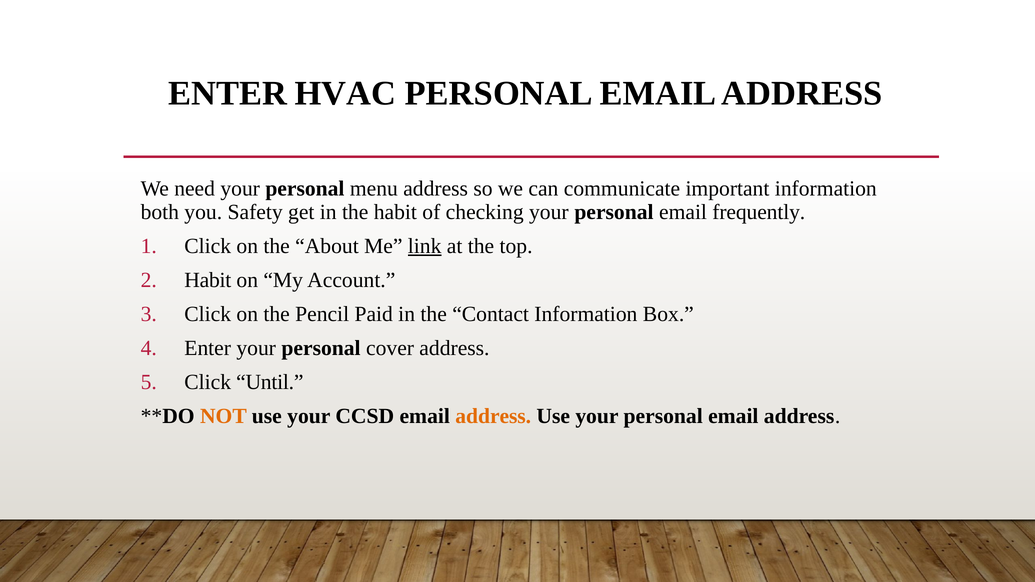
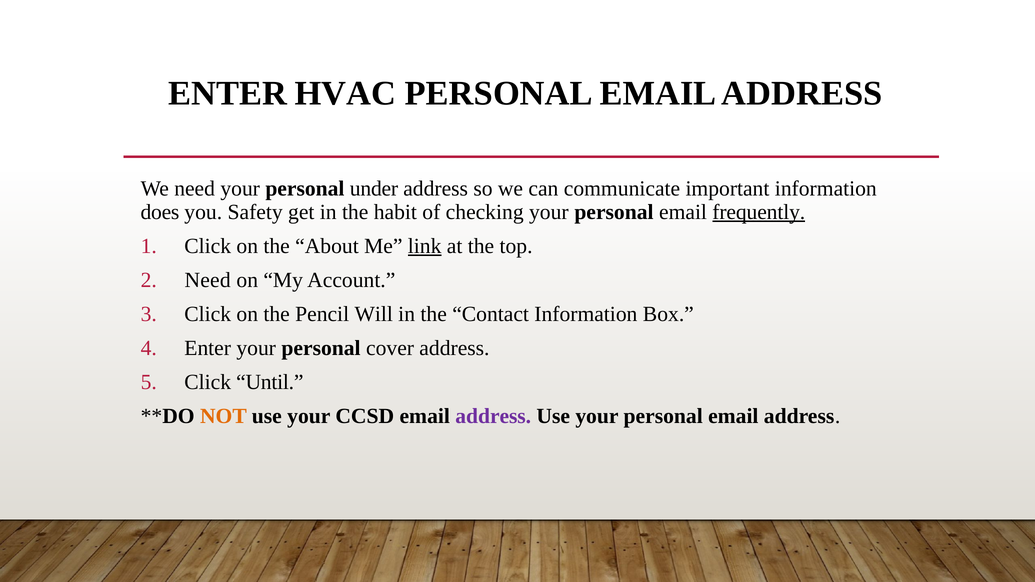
menu: menu -> under
both: both -> does
frequently underline: none -> present
Habit at (208, 280): Habit -> Need
Paid: Paid -> Will
address at (493, 416) colour: orange -> purple
